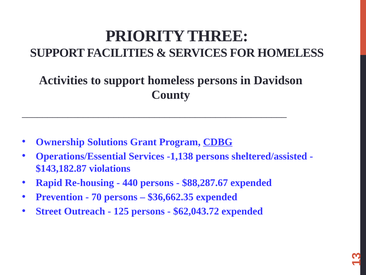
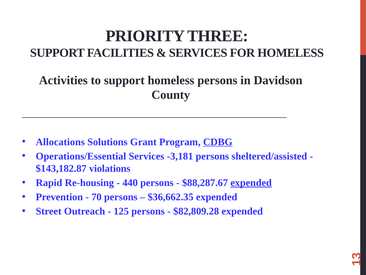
Ownership: Ownership -> Allocations
-1,138: -1,138 -> -3,181
expended at (251, 182) underline: none -> present
$62,043.72: $62,043.72 -> $82,809.28
